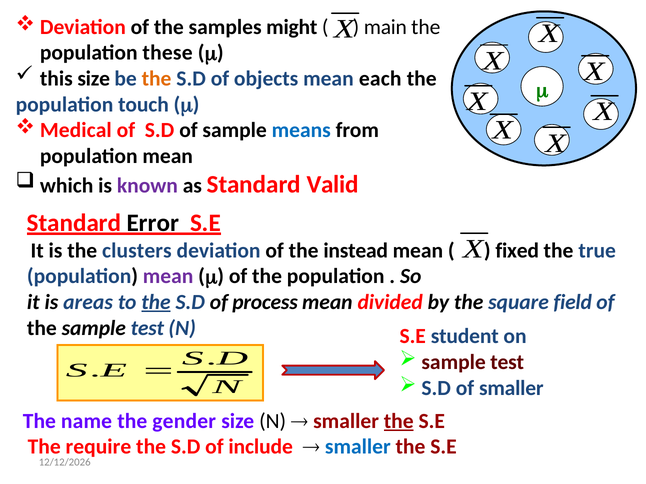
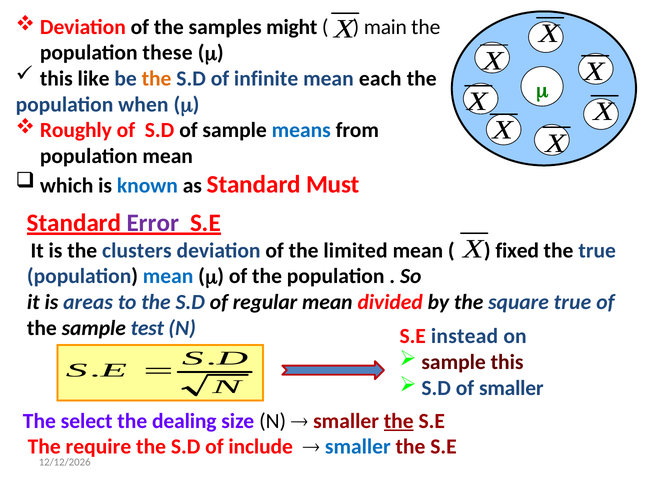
this size: size -> like
objects: objects -> infinite
touch: touch -> when
Medical: Medical -> Roughly
known colour: purple -> blue
Valid: Valid -> Must
Error colour: black -> purple
instead: instead -> limited
mean at (168, 277) colour: purple -> blue
the at (156, 302) underline: present -> none
process: process -> regular
square field: field -> true
student: student -> instead
test at (507, 363): test -> this
name: name -> select
gender: gender -> dealing
